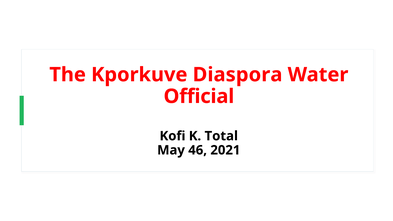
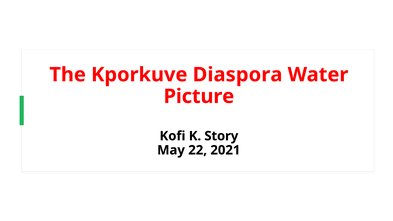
Official: Official -> Picture
Total: Total -> Story
46: 46 -> 22
